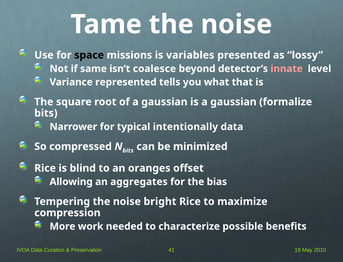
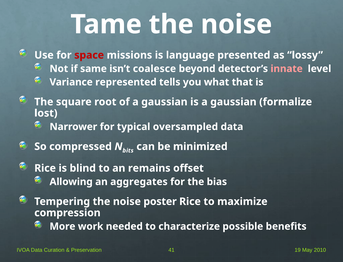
space colour: black -> red
variables: variables -> language
bits at (46, 113): bits -> lost
intentionally: intentionally -> oversampled
oranges: oranges -> remains
bright: bright -> poster
